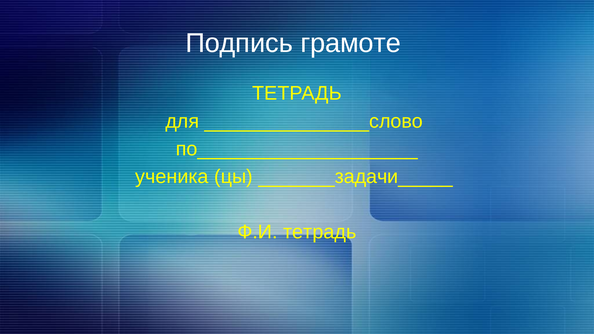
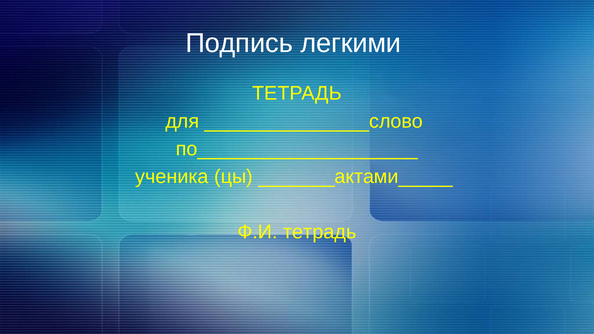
грамоте: грамоте -> легкими
_______задачи_____: _______задачи_____ -> _______актами_____
